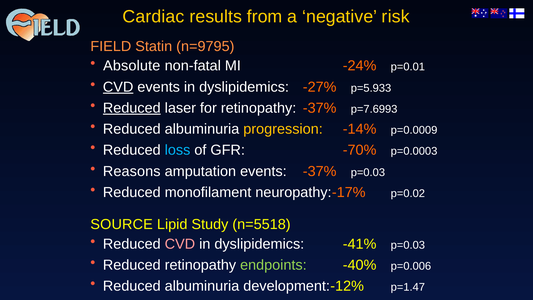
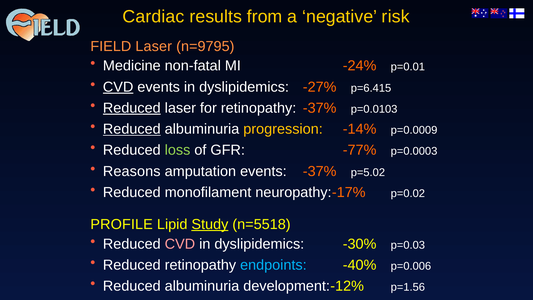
FIELD Statin: Statin -> Laser
Absolute: Absolute -> Medicine
p=5.933: p=5.933 -> p=6.415
p=7.6993: p=7.6993 -> p=0.0103
Reduced at (132, 129) underline: none -> present
loss colour: light blue -> light green
-70%: -70% -> -77%
-37% p=0.03: p=0.03 -> p=5.02
SOURCE: SOURCE -> PROFILE
Study underline: none -> present
-41%: -41% -> -30%
endpoints colour: light green -> light blue
p=1.47: p=1.47 -> p=1.56
